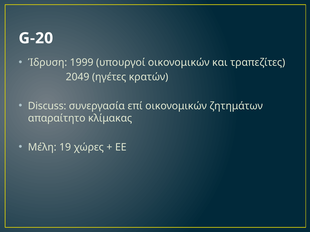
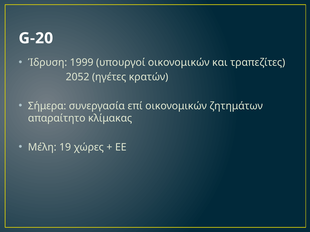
2049: 2049 -> 2052
Discuss: Discuss -> Σήμερα
